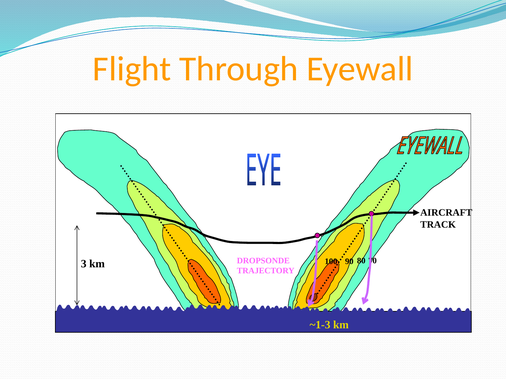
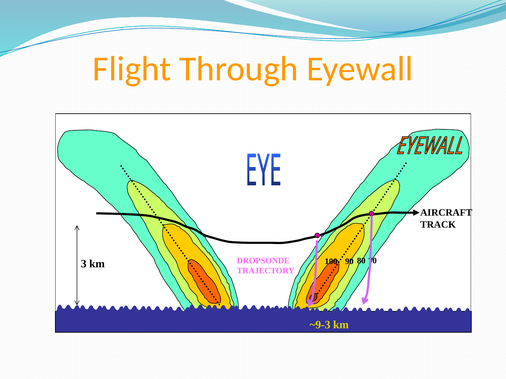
~1-3: ~1-3 -> ~9-3
